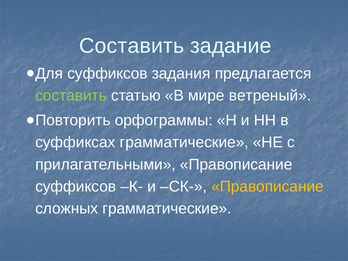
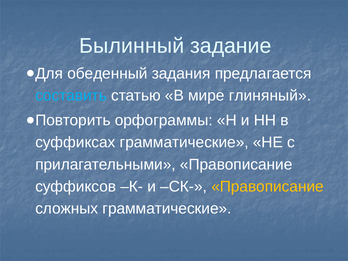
Составить at (132, 46): Составить -> Былинный
суффиксов at (107, 73): суффиксов -> обеденный
составить at (71, 96) colour: light green -> light blue
ветреный: ветреный -> глиняный
